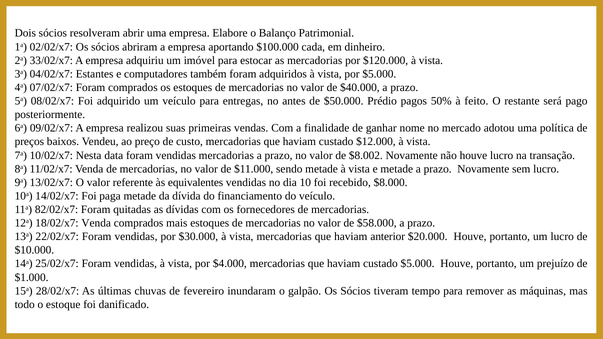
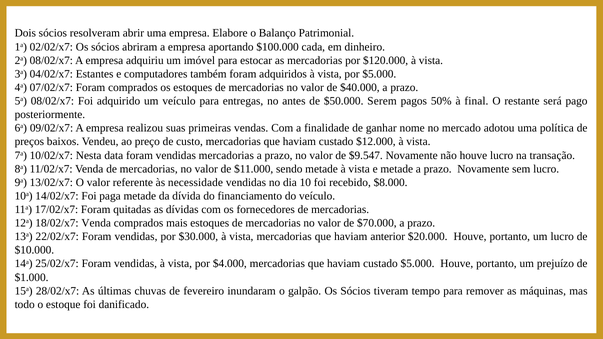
2a 33/02/x7: 33/02/x7 -> 08/02/x7
Prédio: Prédio -> Serem
feito: feito -> final
$8.002: $8.002 -> $9.547
equivalentes: equivalentes -> necessidade
82/02/x7: 82/02/x7 -> 17/02/x7
$58.000: $58.000 -> $70.000
